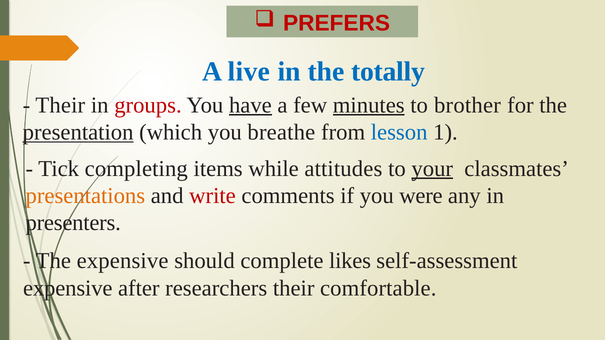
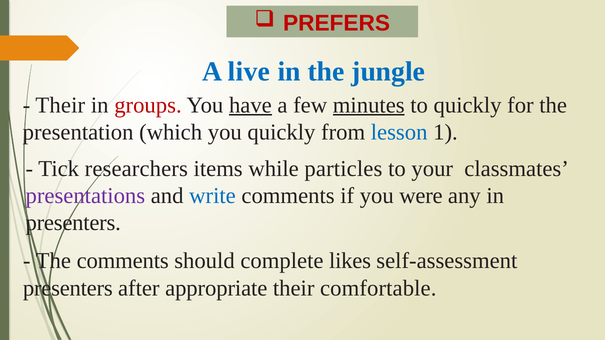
totally: totally -> jungle
to brother: brother -> quickly
presentation underline: present -> none
you breathe: breathe -> quickly
completing: completing -> researchers
attitudes: attitudes -> particles
your underline: present -> none
presentations colour: orange -> purple
write colour: red -> blue
The expensive: expensive -> comments
expensive at (68, 288): expensive -> presenters
researchers: researchers -> appropriate
